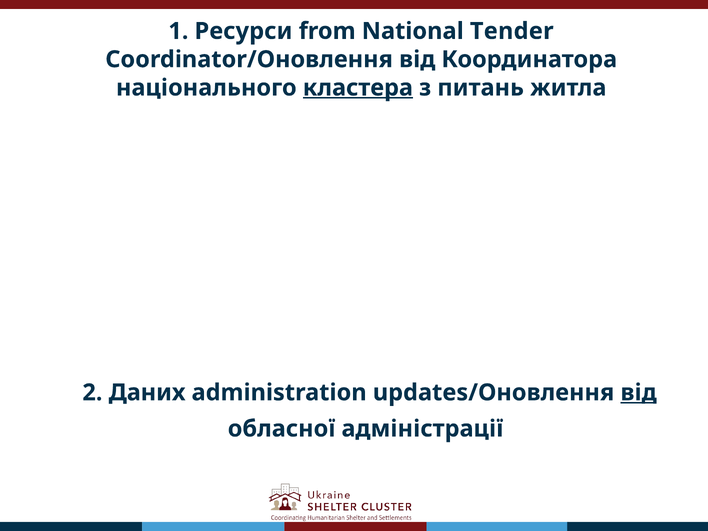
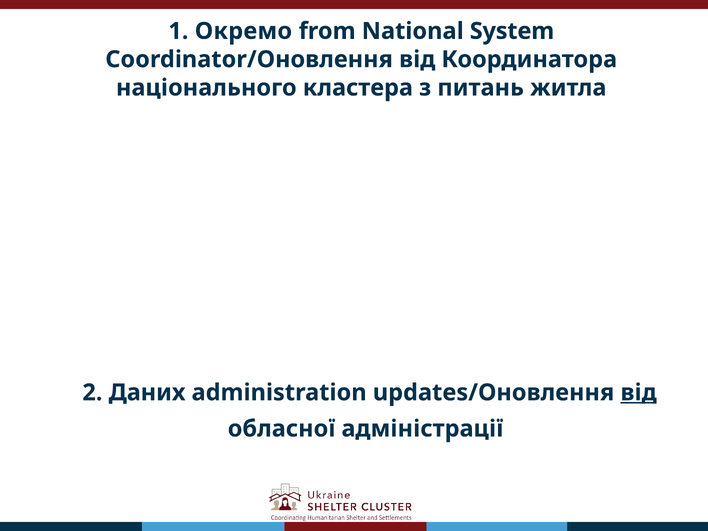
Ресурси: Ресурси -> Окремо
Tender: Tender -> System
кластера underline: present -> none
